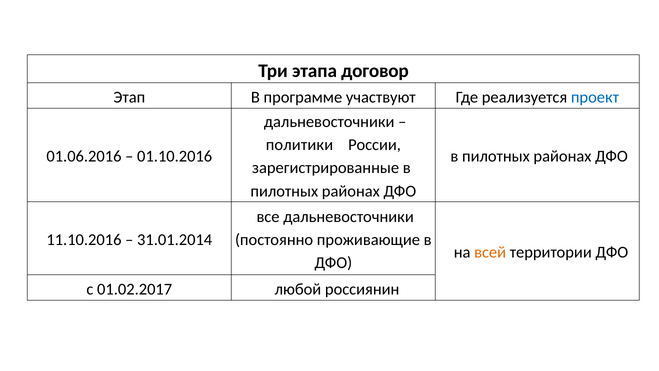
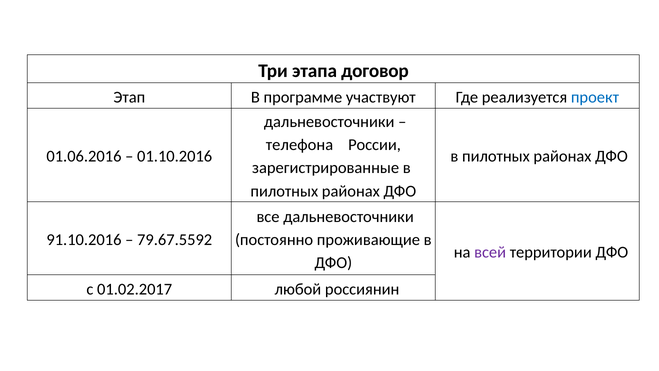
политики: политики -> телефона
11.10.2016: 11.10.2016 -> 91.10.2016
31.01.2014: 31.01.2014 -> 79.67.5592
всей colour: orange -> purple
